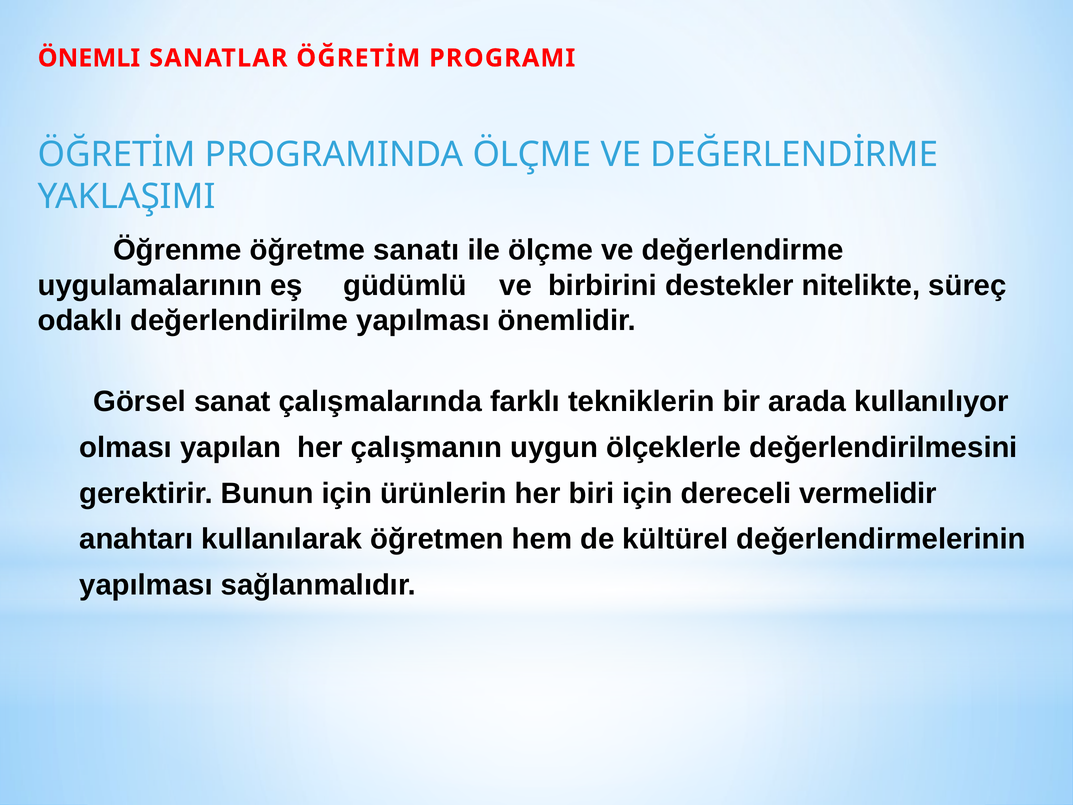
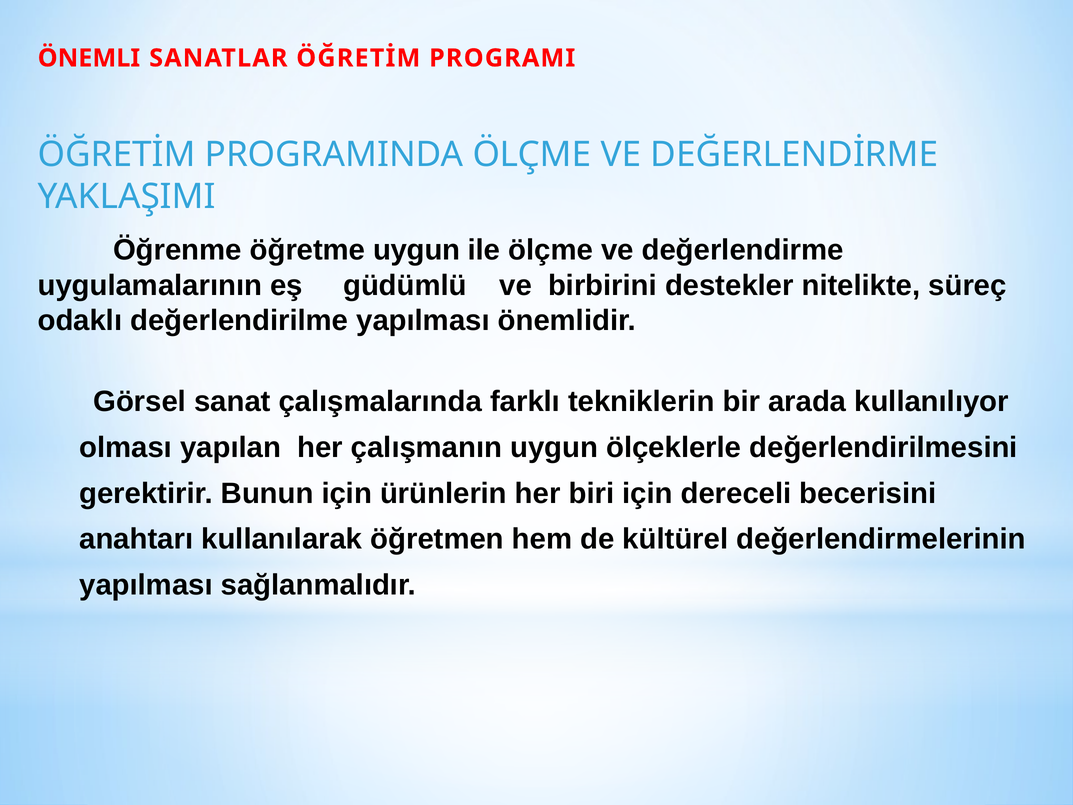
öğretme sanatı: sanatı -> uygun
vermelidir: vermelidir -> becerisini
